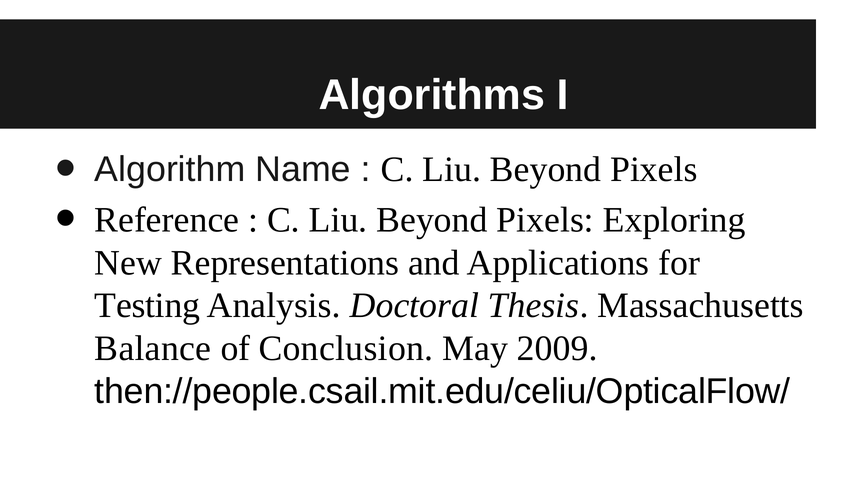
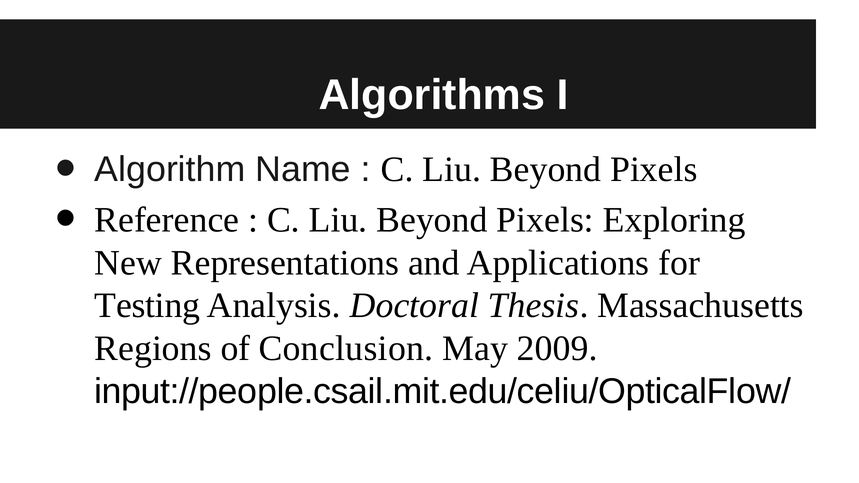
Balance: Balance -> Regions
then://people.csail.mit.edu/celiu/OpticalFlow/: then://people.csail.mit.edu/celiu/OpticalFlow/ -> input://people.csail.mit.edu/celiu/OpticalFlow/
